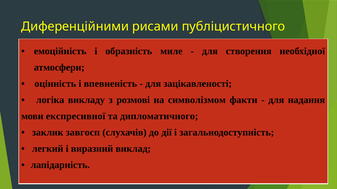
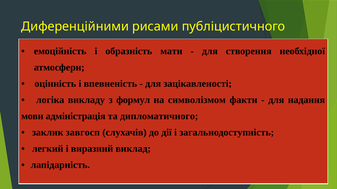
миле: миле -> мати
розмові: розмові -> формул
експресивної: експресивної -> адміністрація
